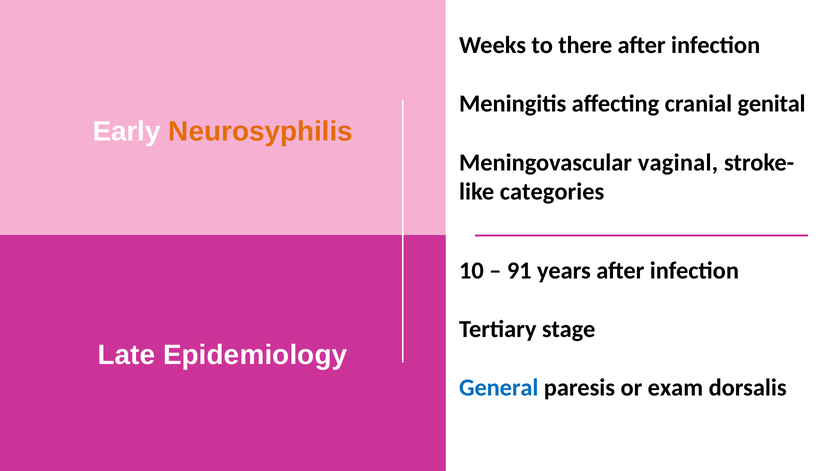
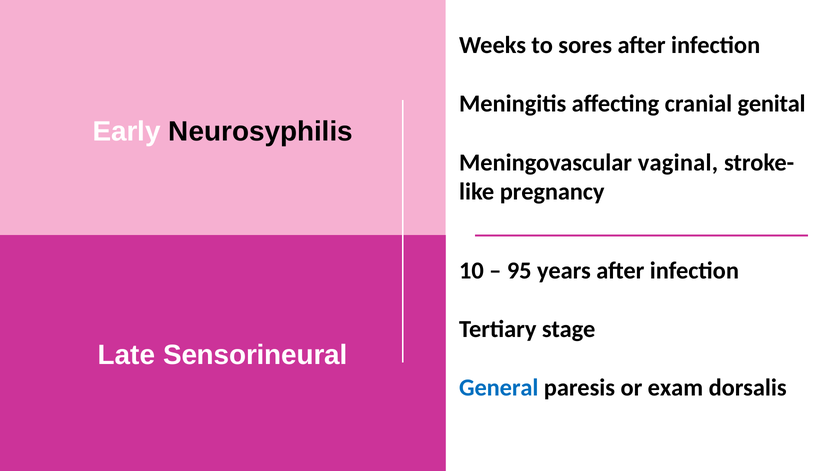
there: there -> sores
Neurosyphilis colour: orange -> black
categories: categories -> pregnancy
91: 91 -> 95
Epidemiology: Epidemiology -> Sensorineural
